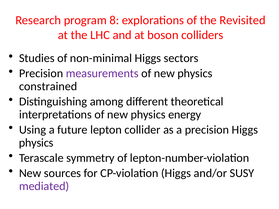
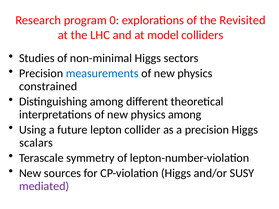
8: 8 -> 0
boson: boson -> model
measurements colour: purple -> blue
physics energy: energy -> among
physics at (36, 143): physics -> scalars
